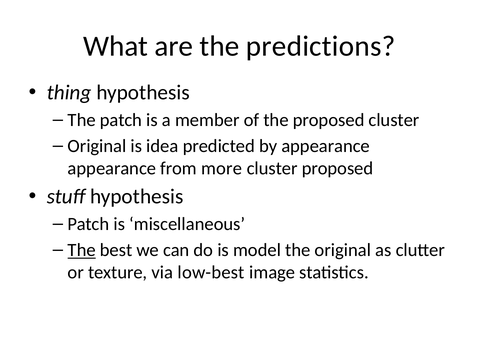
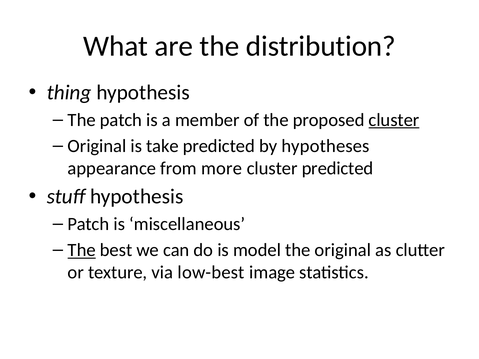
predictions: predictions -> distribution
cluster at (394, 120) underline: none -> present
idea: idea -> take
by appearance: appearance -> hypotheses
cluster proposed: proposed -> predicted
